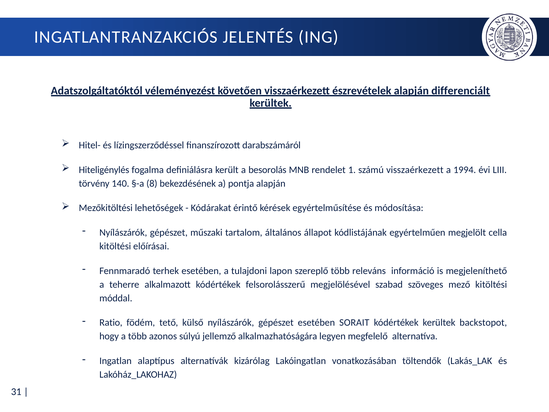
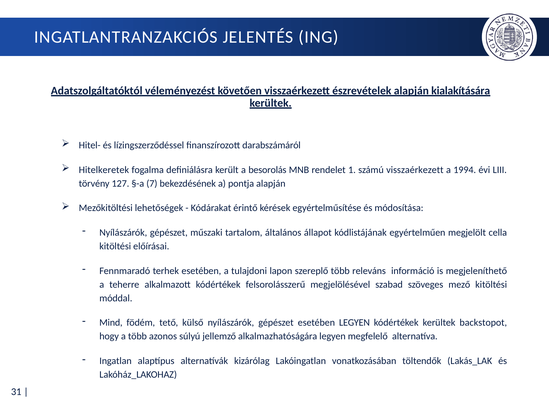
differenciált: differenciált -> kialakítására
Hiteligénylés: Hiteligénylés -> Hitelkeretek
140: 140 -> 127
8: 8 -> 7
Ratio: Ratio -> Mind
esetében SORAIT: SORAIT -> LEGYEN
